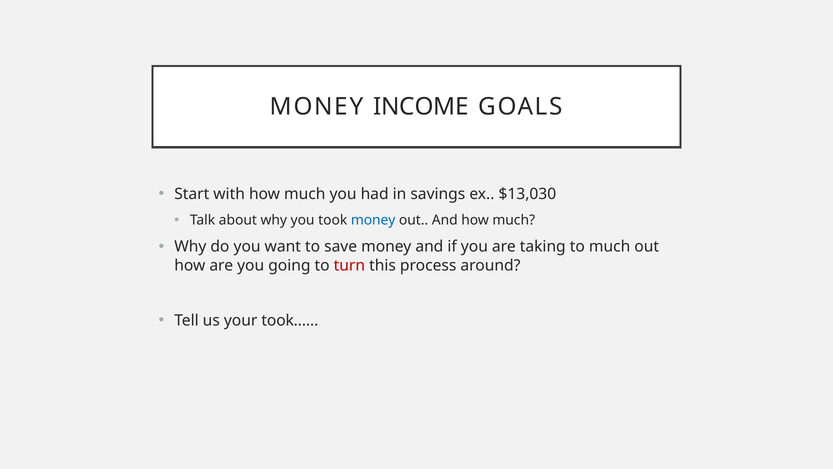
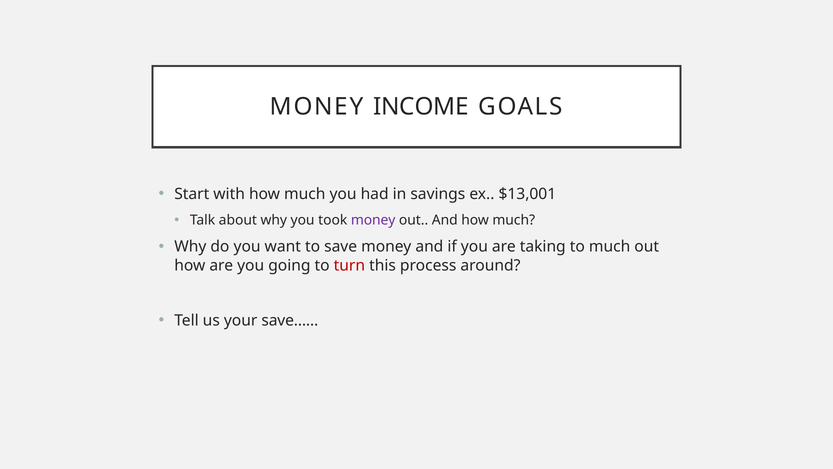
$13,030: $13,030 -> $13,001
money at (373, 220) colour: blue -> purple
took……: took…… -> save……
